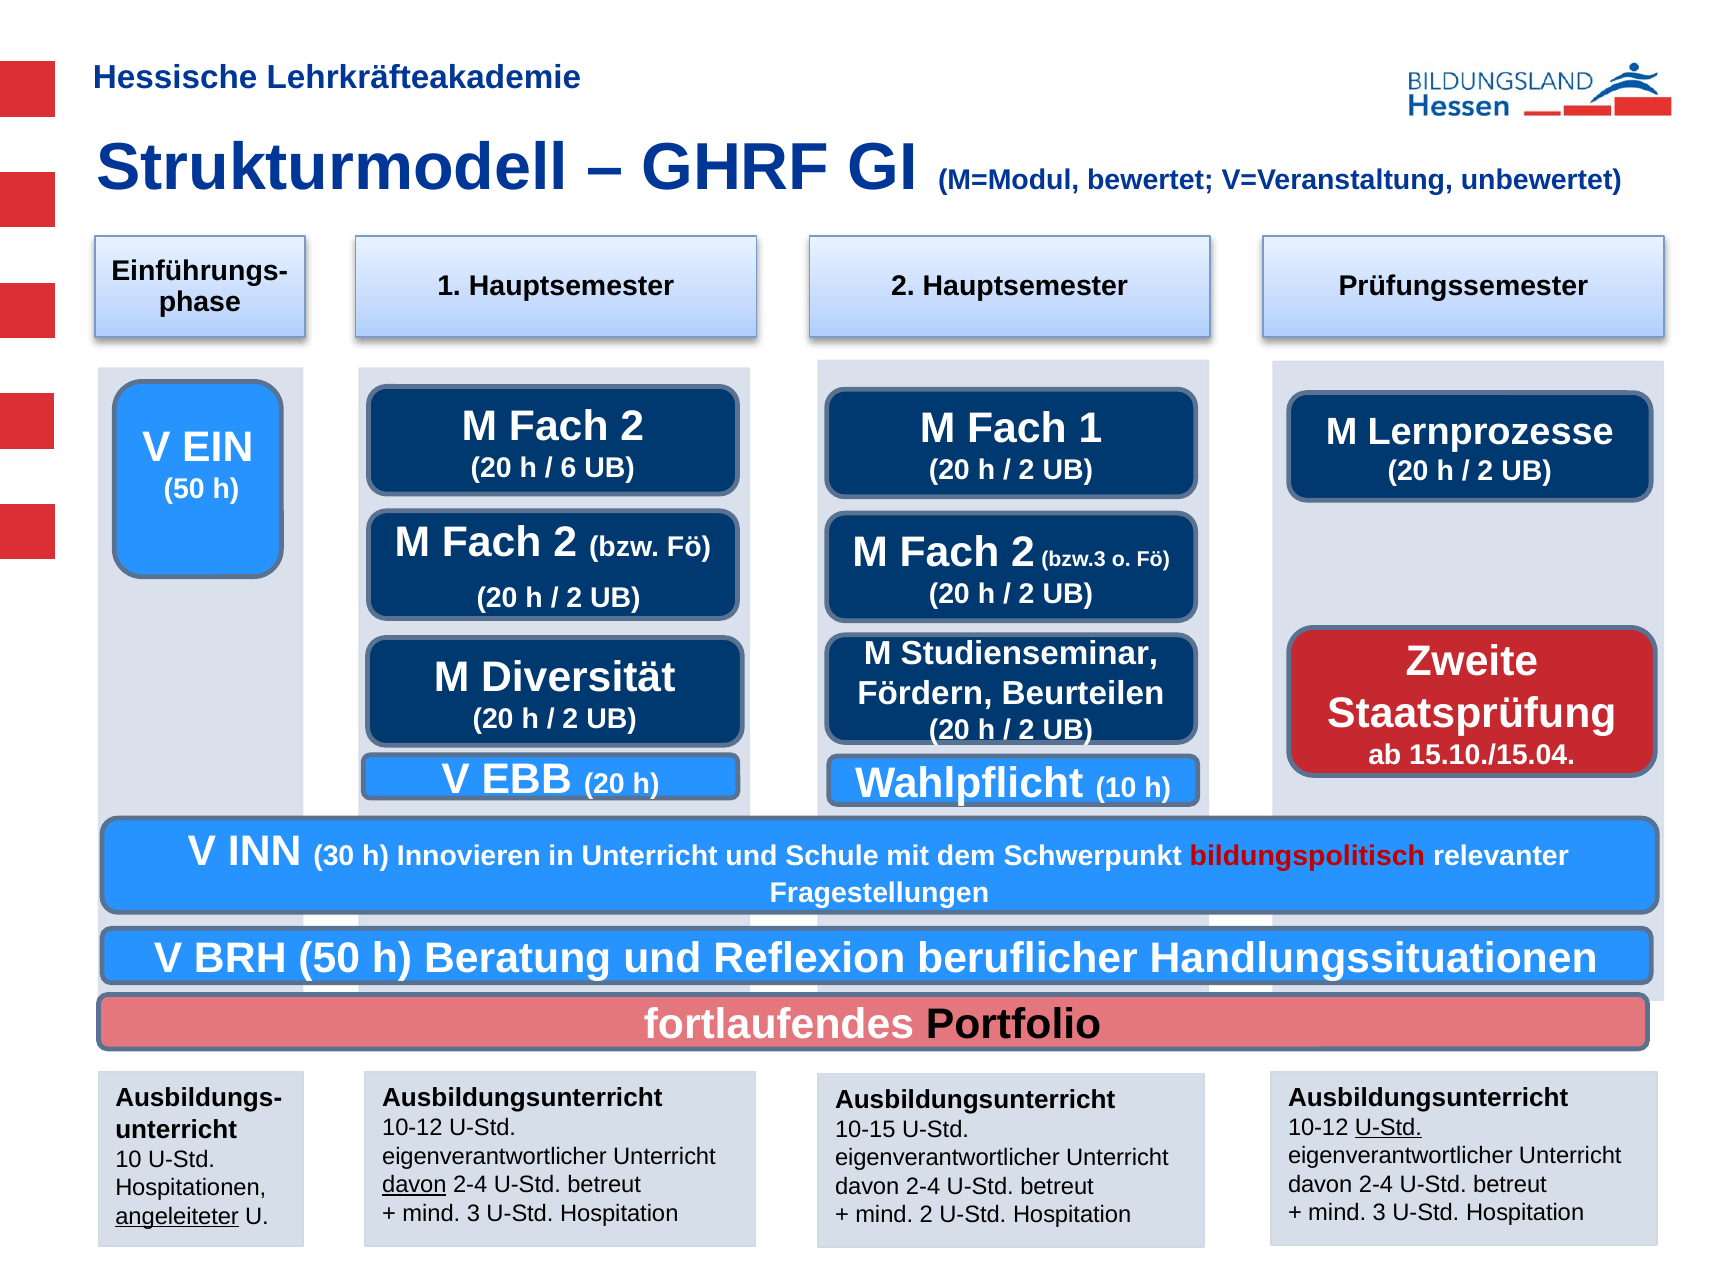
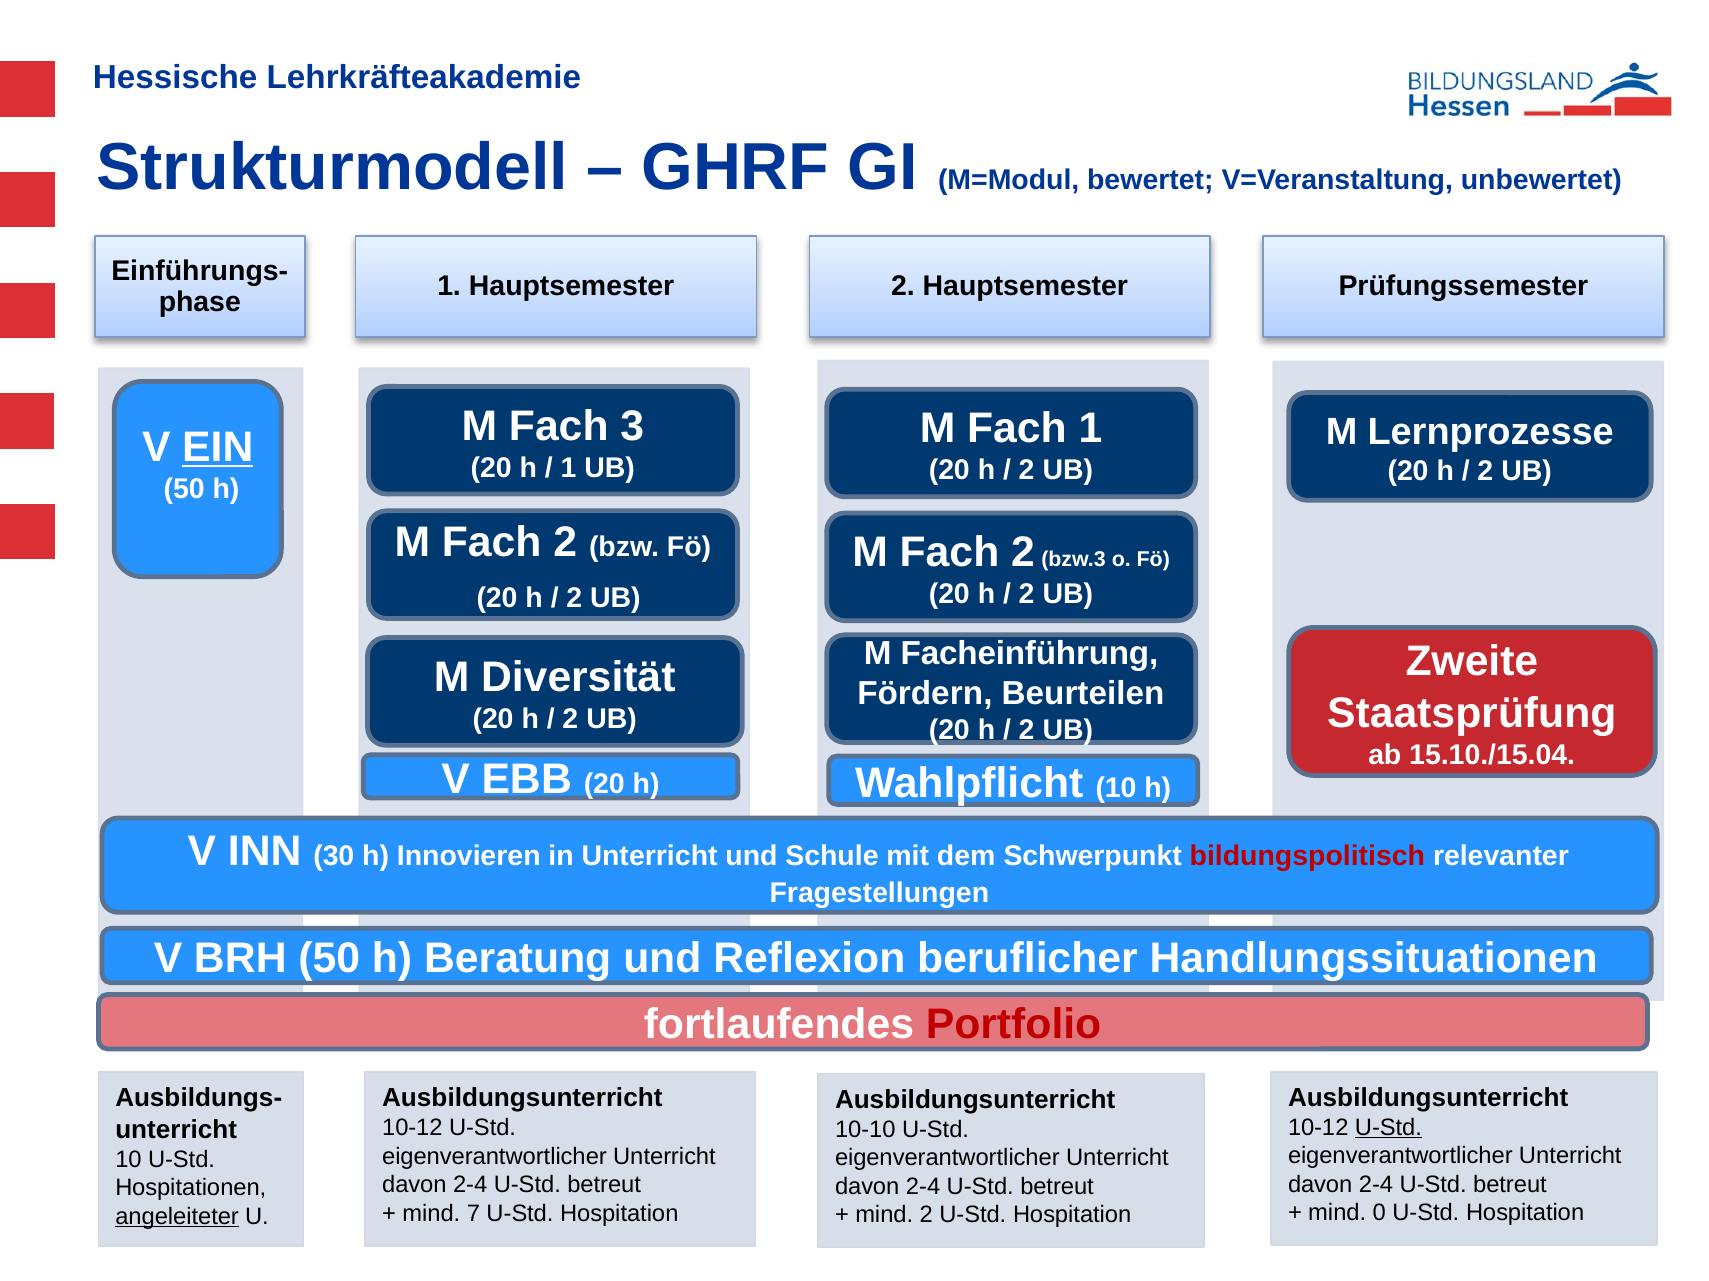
2 at (632, 426): 2 -> 3
EIN underline: none -> present
6 at (568, 468): 6 -> 1
Studienseminar: Studienseminar -> Facheinführung
Portfolio colour: black -> red
10-15: 10-15 -> 10-10
davon at (414, 1186) underline: present -> none
3 at (1379, 1214): 3 -> 0
3 at (473, 1214): 3 -> 7
